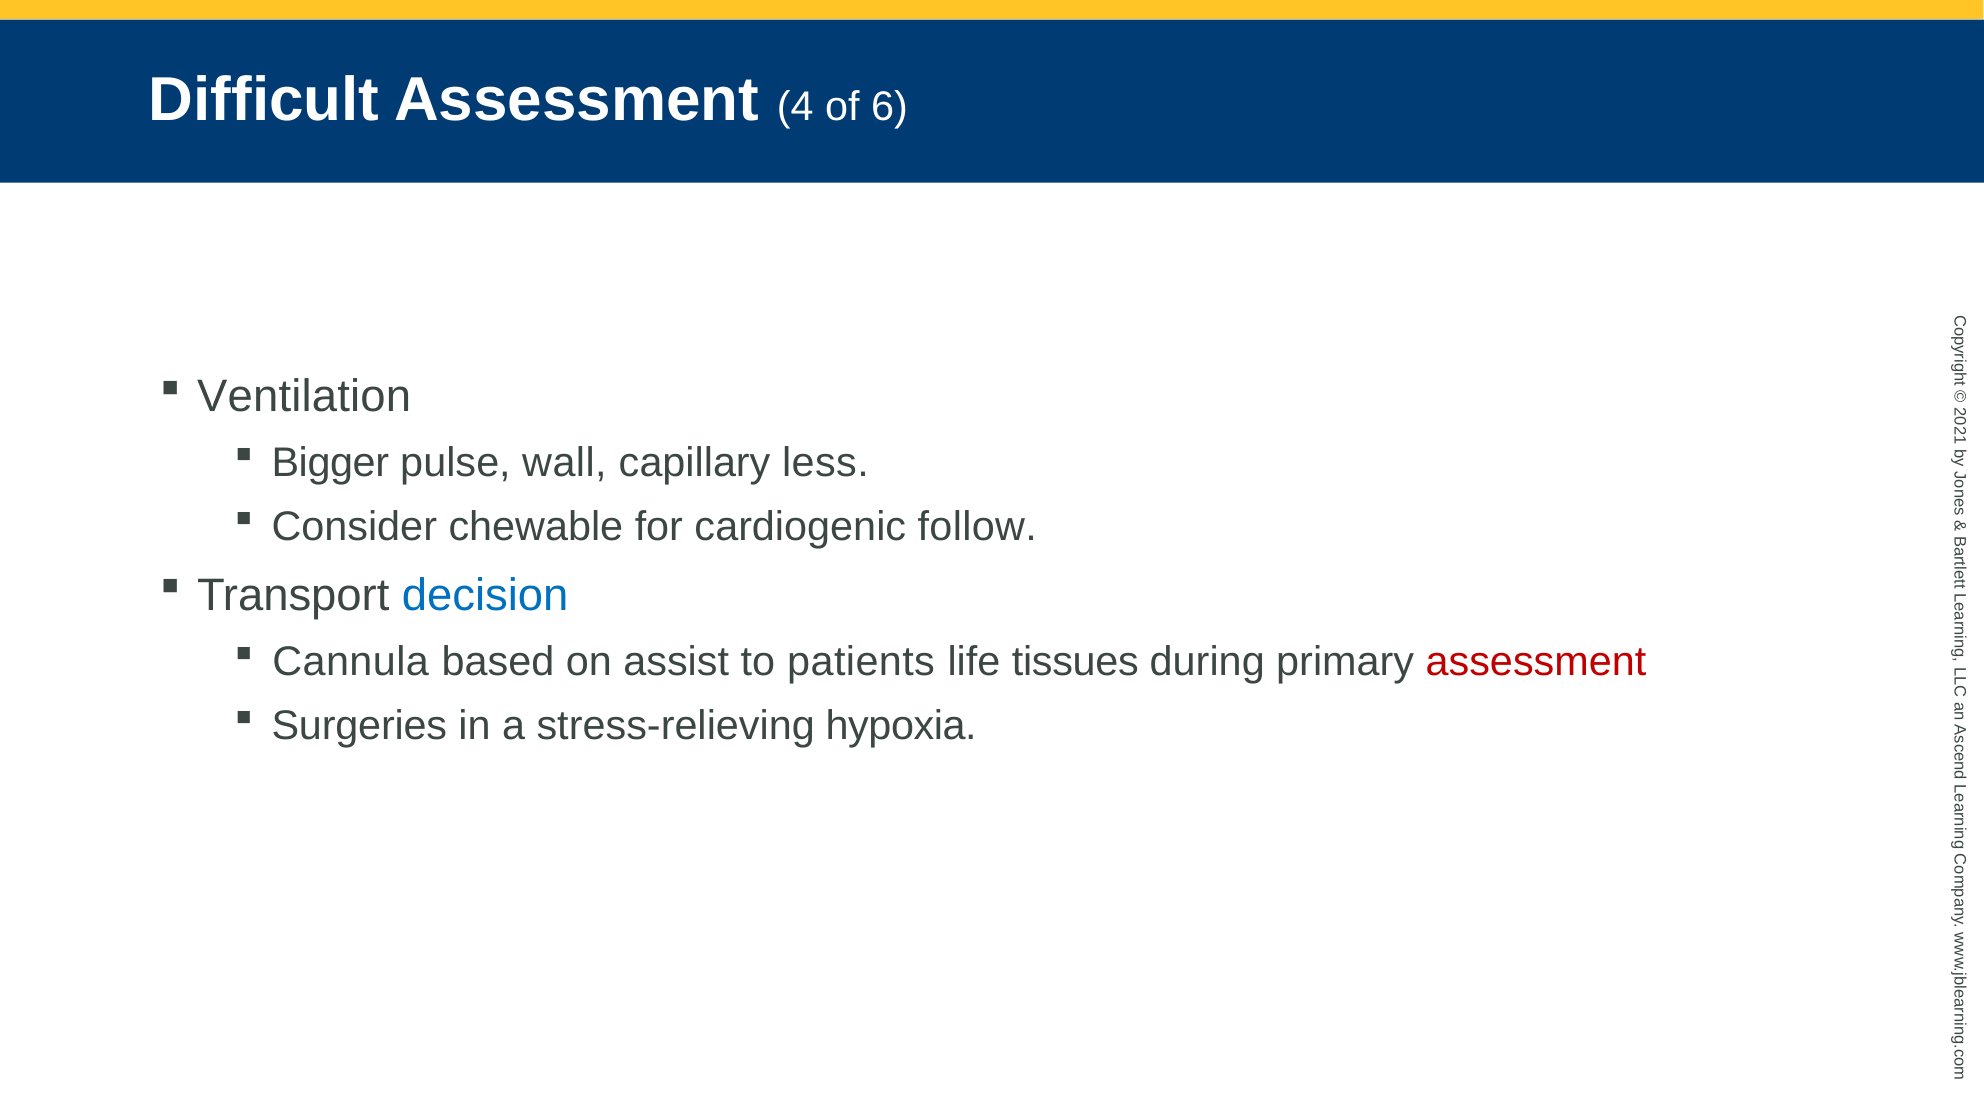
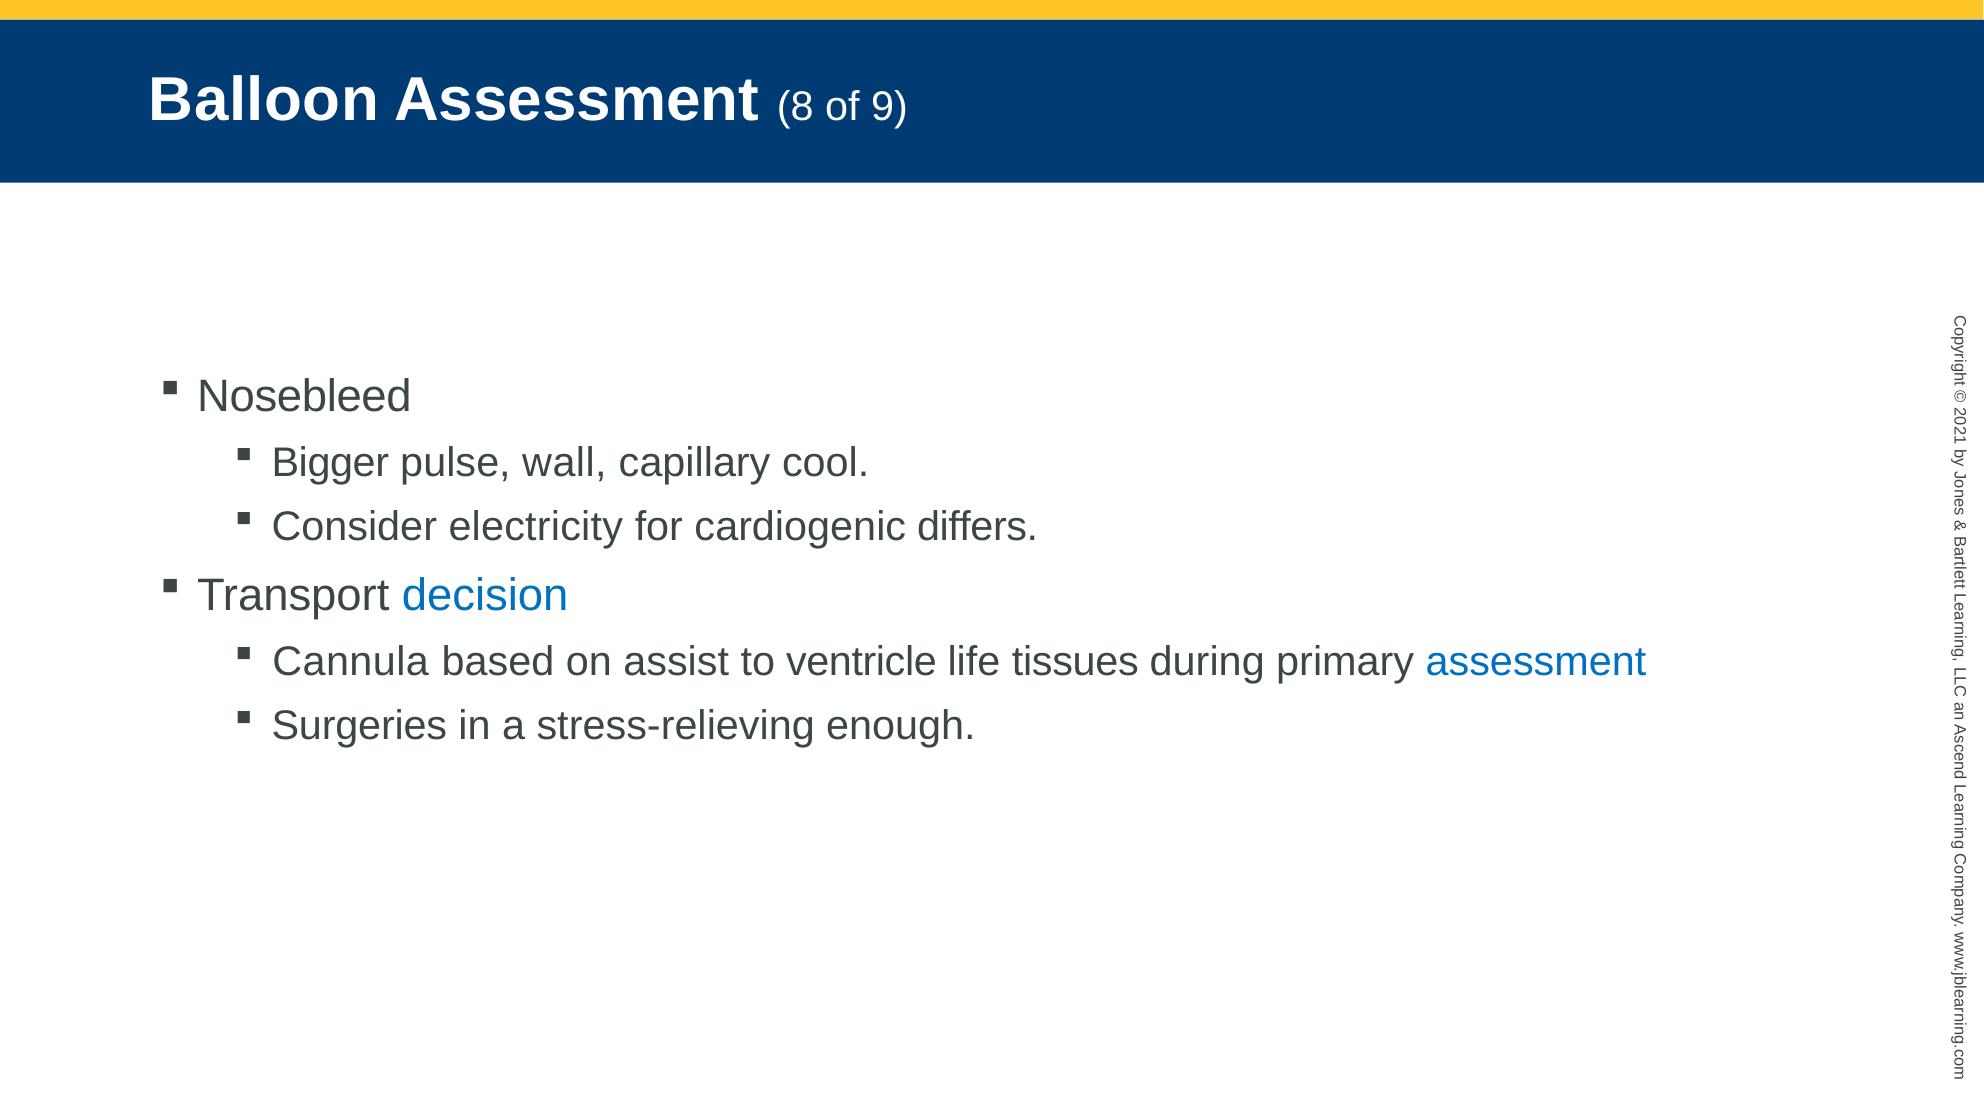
Difficult: Difficult -> Balloon
4: 4 -> 8
6: 6 -> 9
Ventilation: Ventilation -> Nosebleed
less: less -> cool
chewable: chewable -> electricity
follow: follow -> differs
patients: patients -> ventricle
assessment at (1536, 661) colour: red -> blue
hypoxia: hypoxia -> enough
